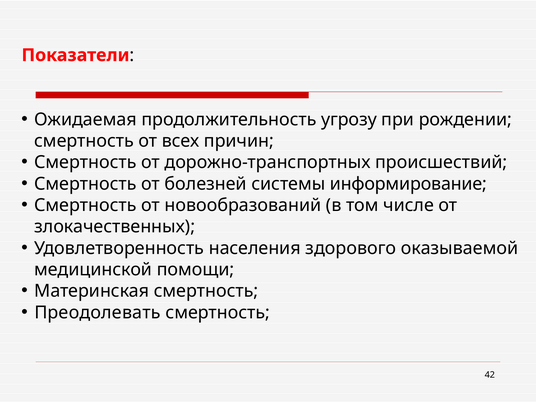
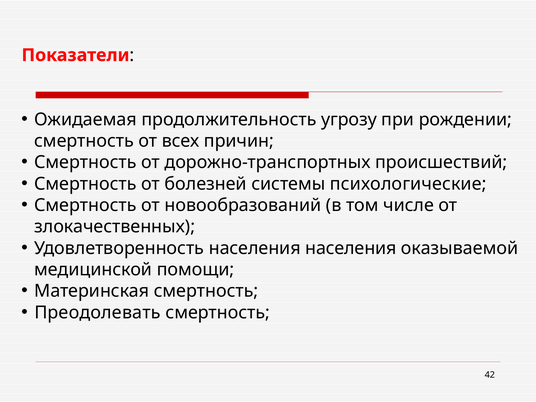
информирование: информирование -> психологические
населения здорового: здорового -> населения
